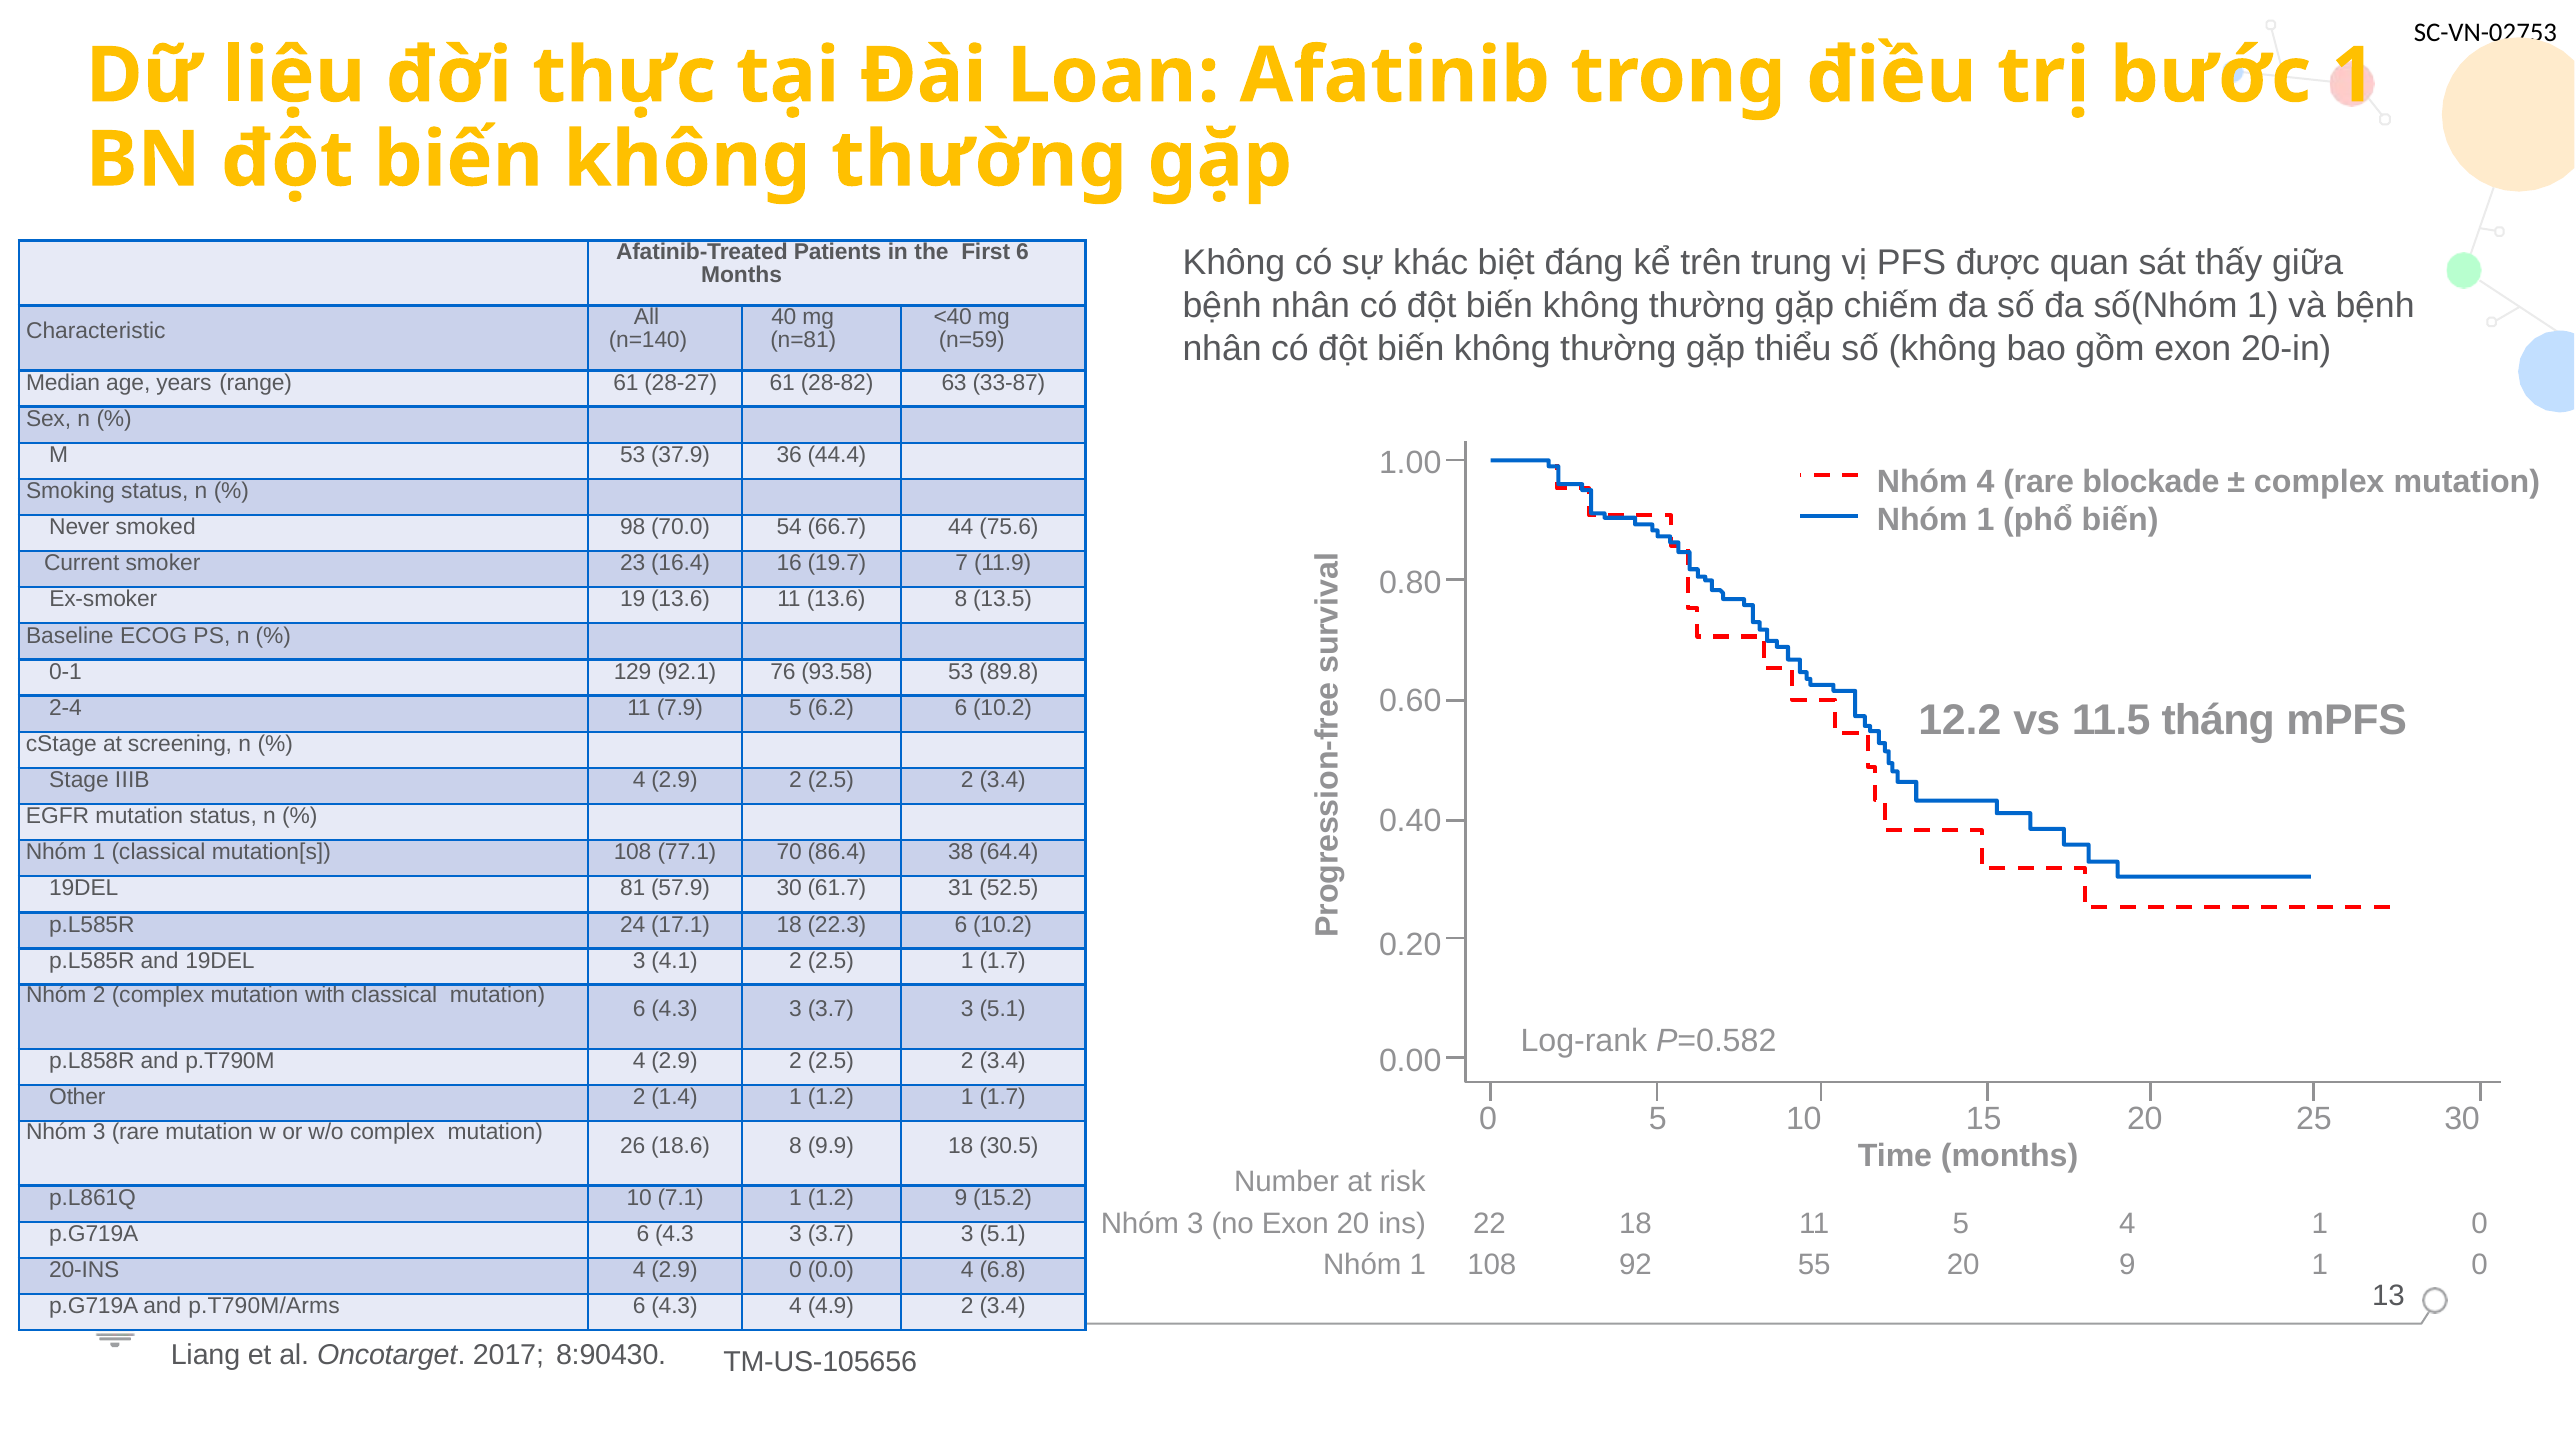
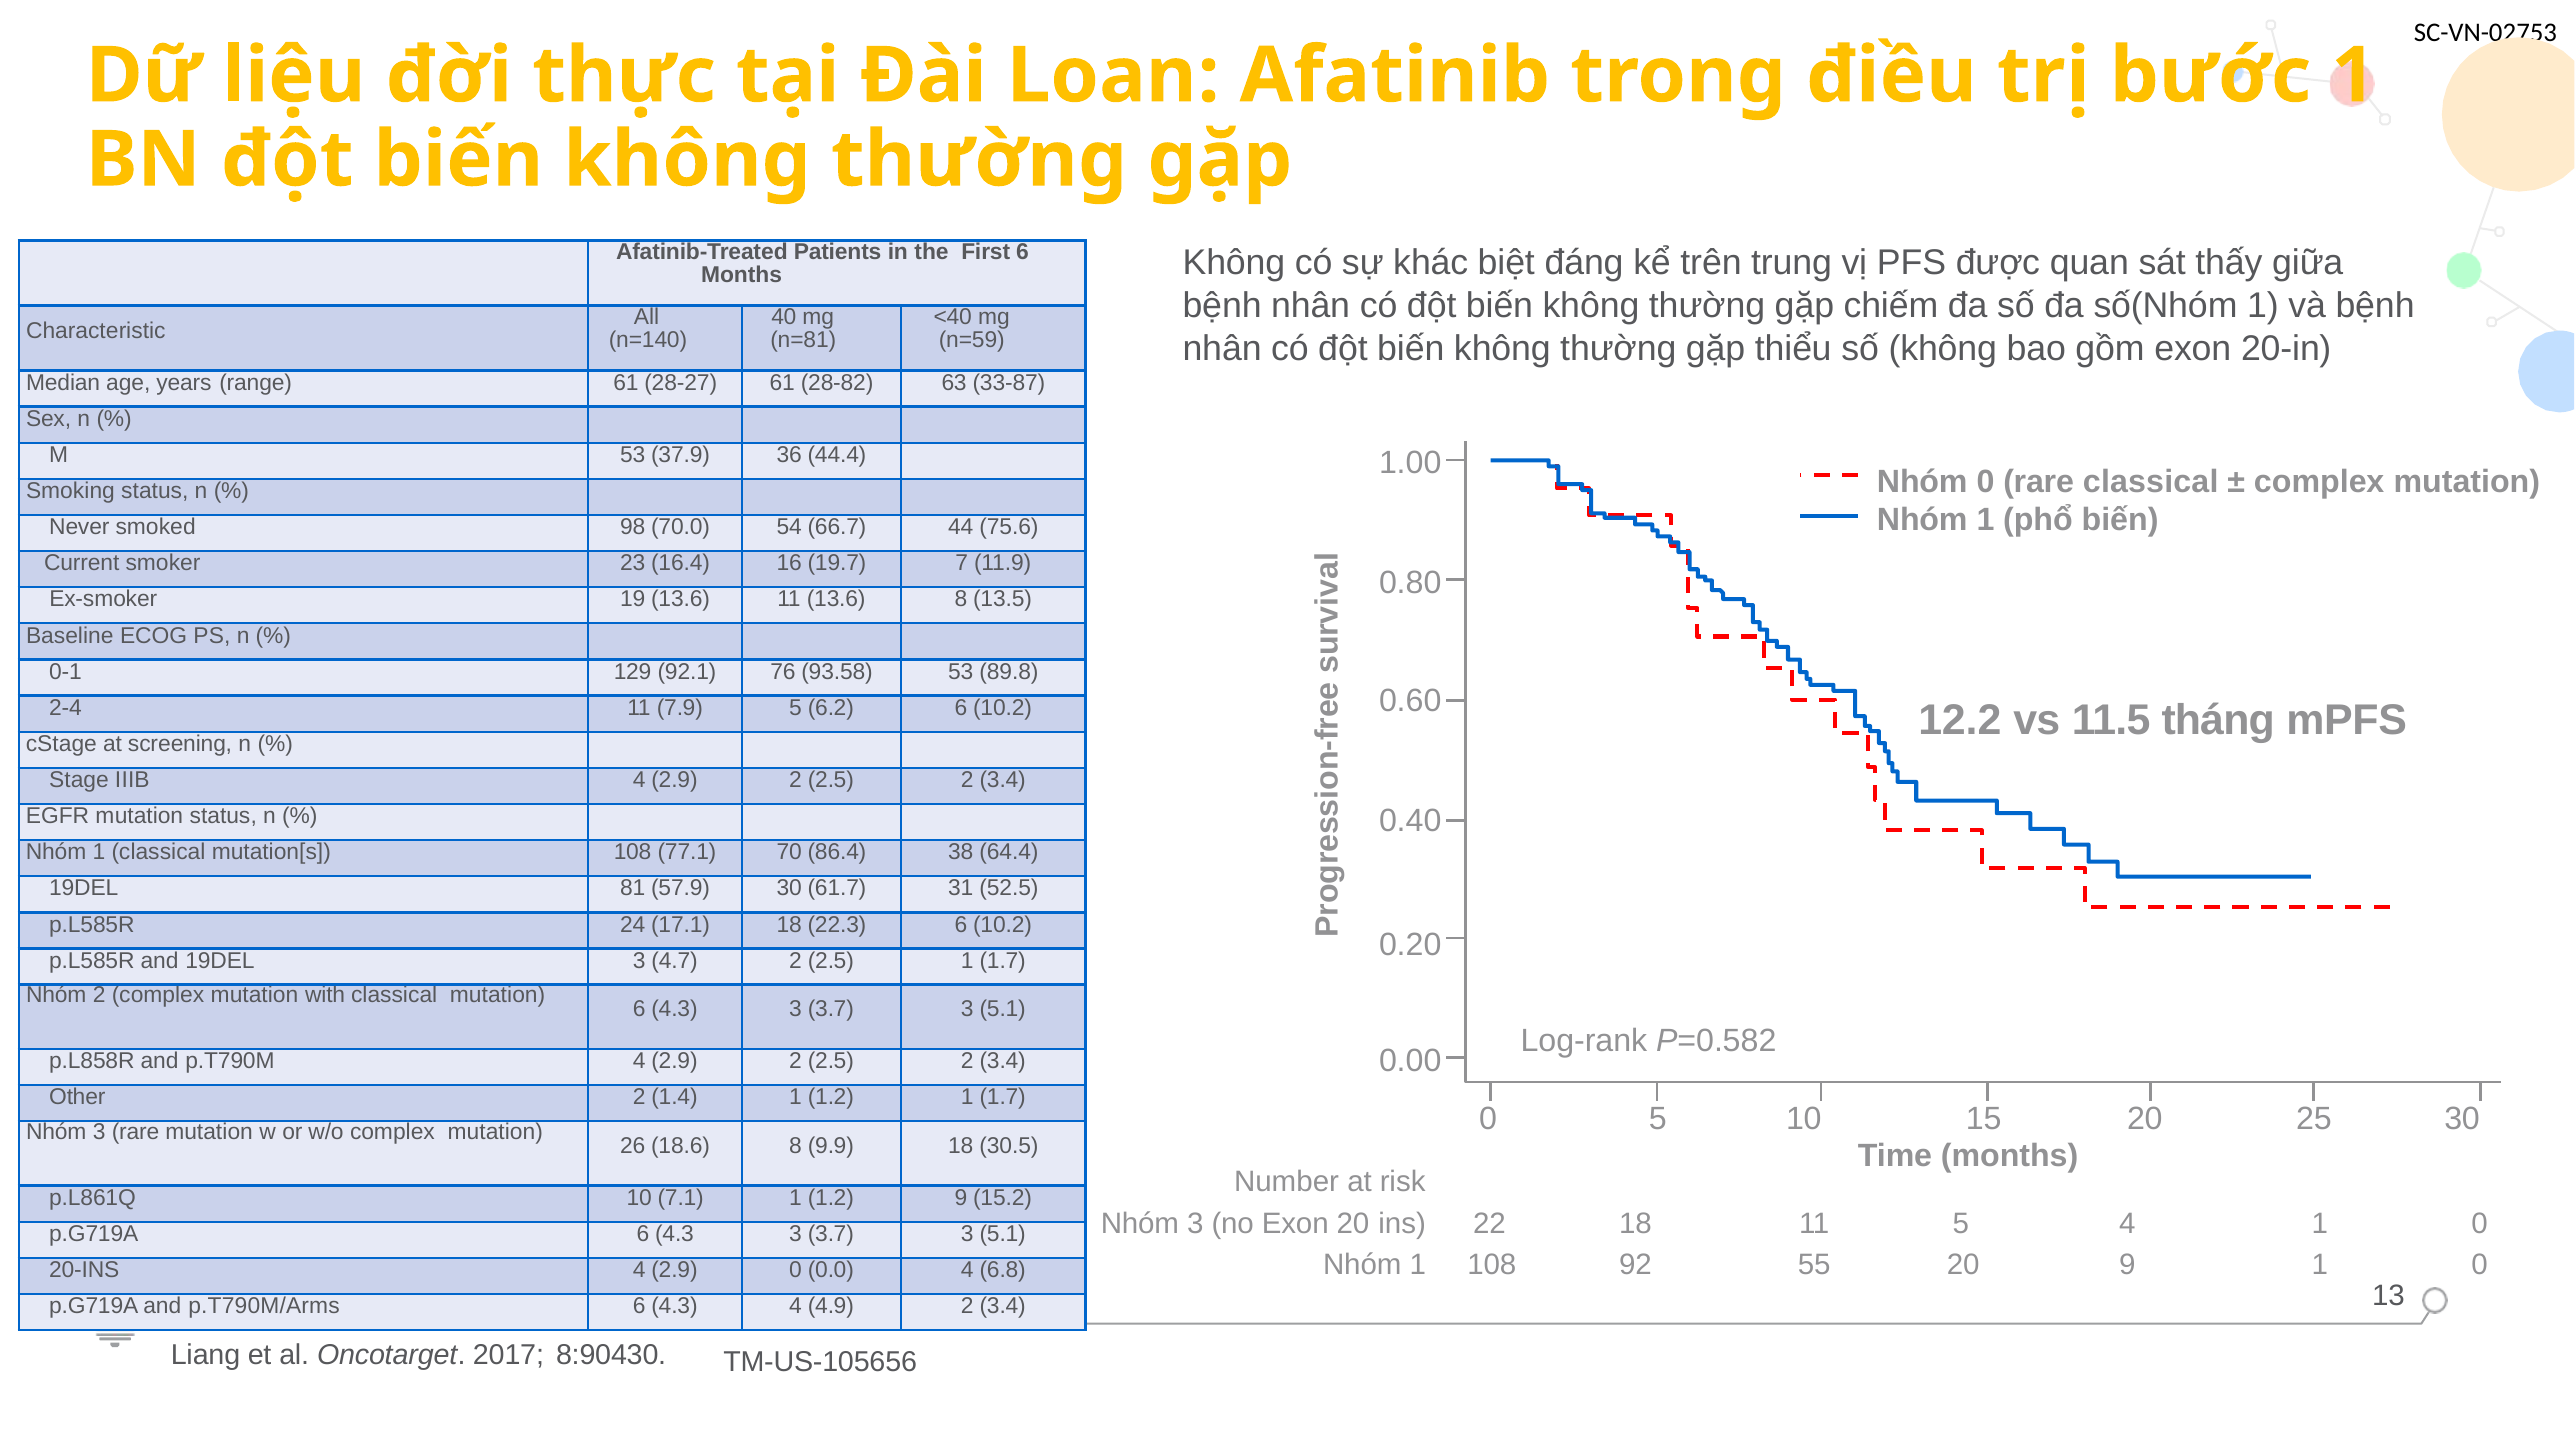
Nhóm 4: 4 -> 0
rare blockade: blockade -> classical
4.1: 4.1 -> 4.7
